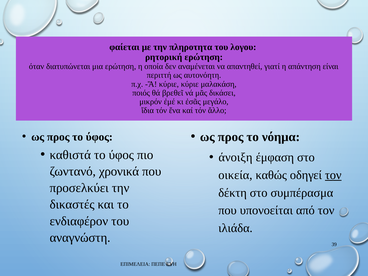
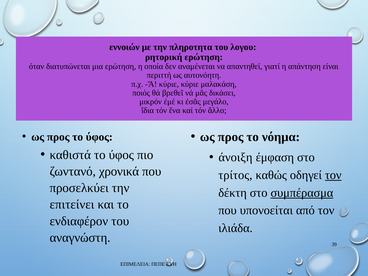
φαίεται: φαίεται -> εννοιών
οικεία: οικεία -> τρίτος
συμπέρασμα underline: none -> present
δικαστές: δικαστές -> επιτείνει
